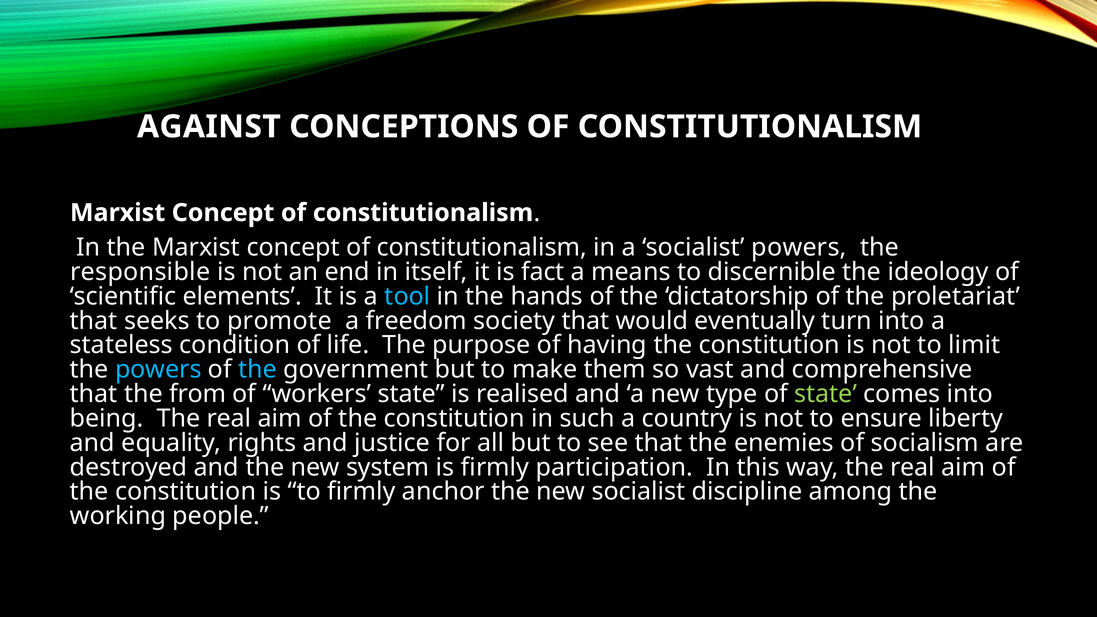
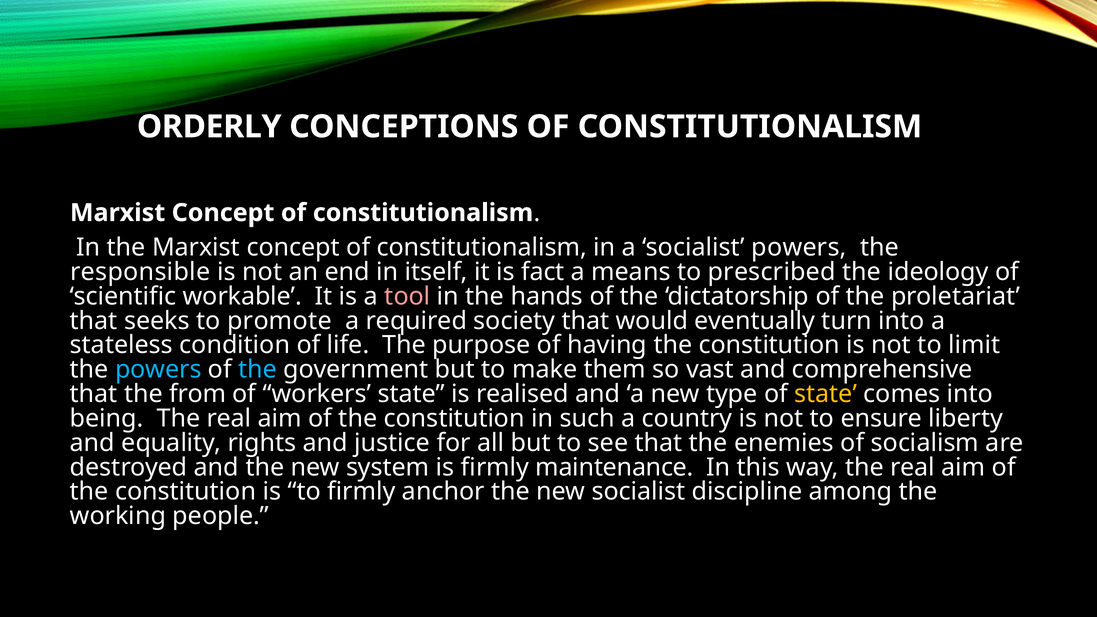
AGAINST: AGAINST -> ORDERLY
discernible: discernible -> prescribed
elements: elements -> workable
tool colour: light blue -> pink
freedom: freedom -> required
state at (826, 394) colour: light green -> yellow
participation: participation -> maintenance
